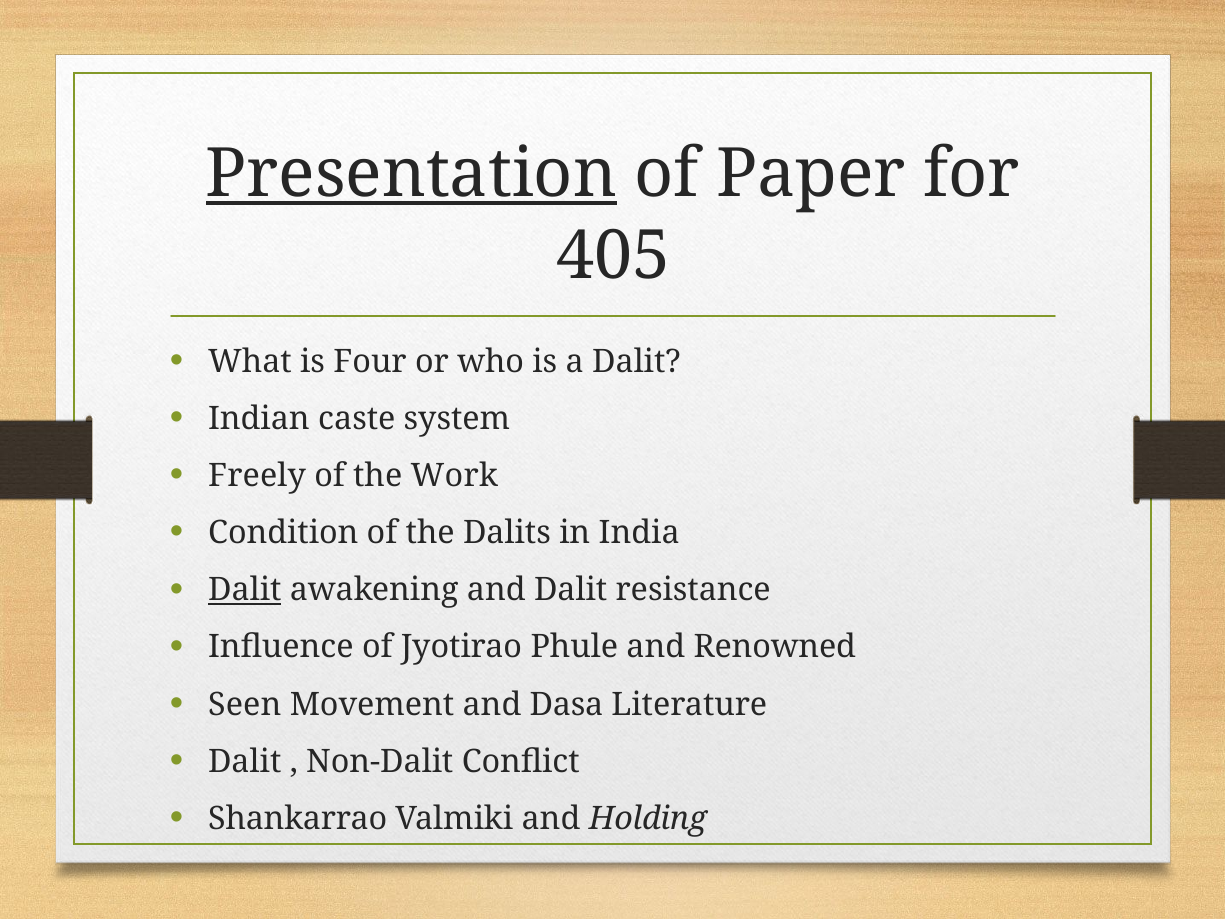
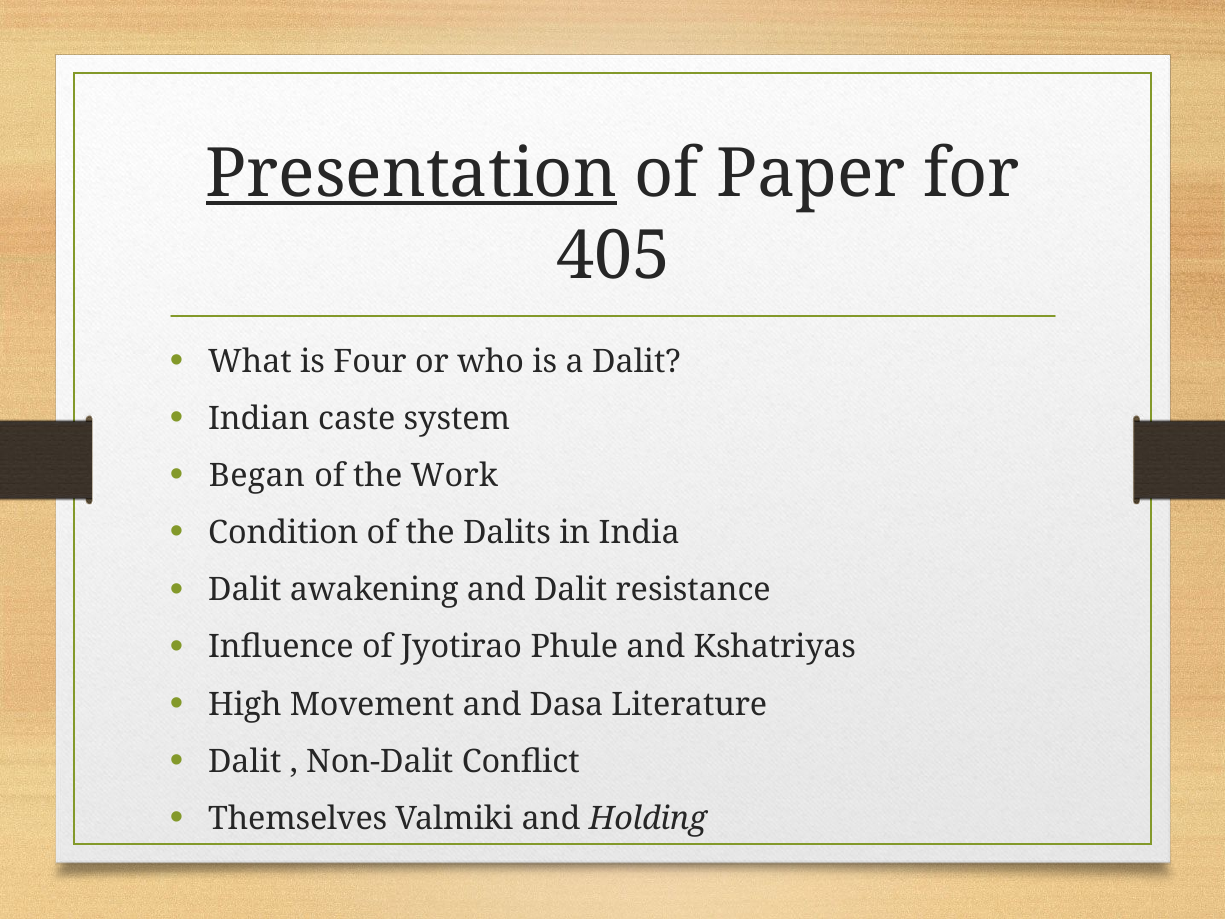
Freely: Freely -> Began
Dalit at (245, 590) underline: present -> none
Renowned: Renowned -> Kshatriyas
Seen: Seen -> High
Shankarrao: Shankarrao -> Themselves
